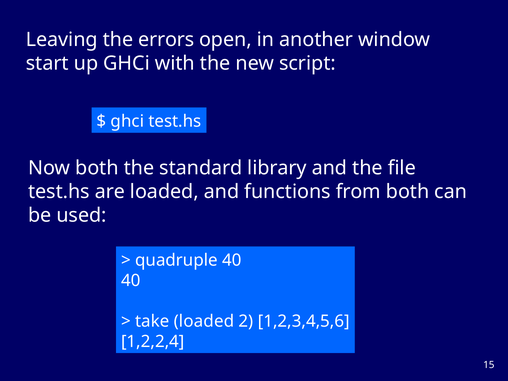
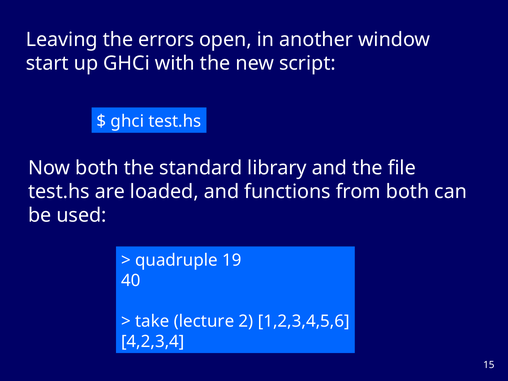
quadruple 40: 40 -> 19
take loaded: loaded -> lecture
1,2,2,4: 1,2,2,4 -> 4,2,3,4
